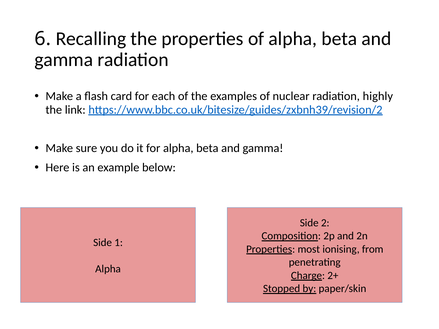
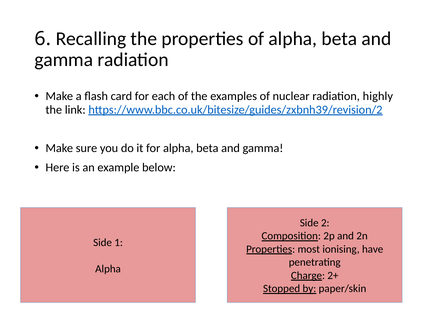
from: from -> have
